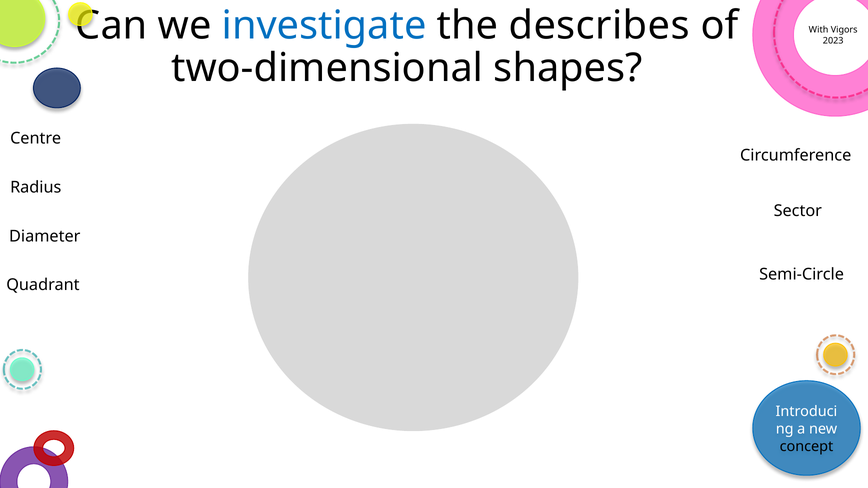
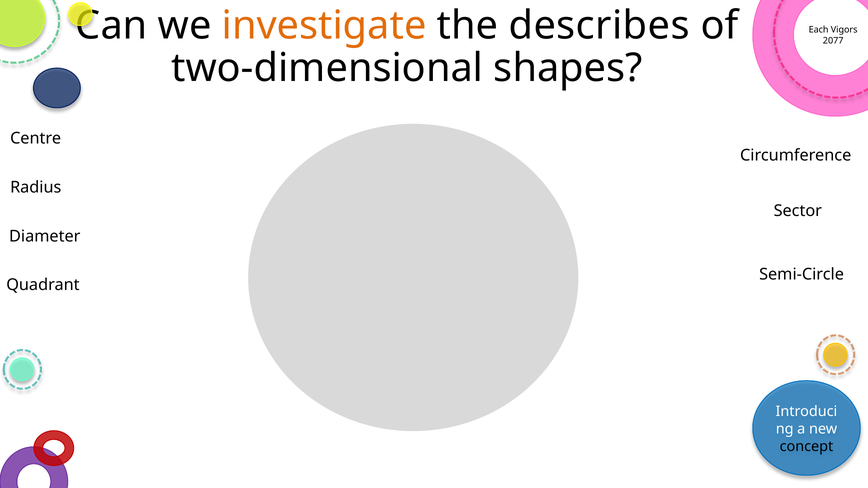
investigate colour: blue -> orange
With: With -> Each
2023: 2023 -> 2077
